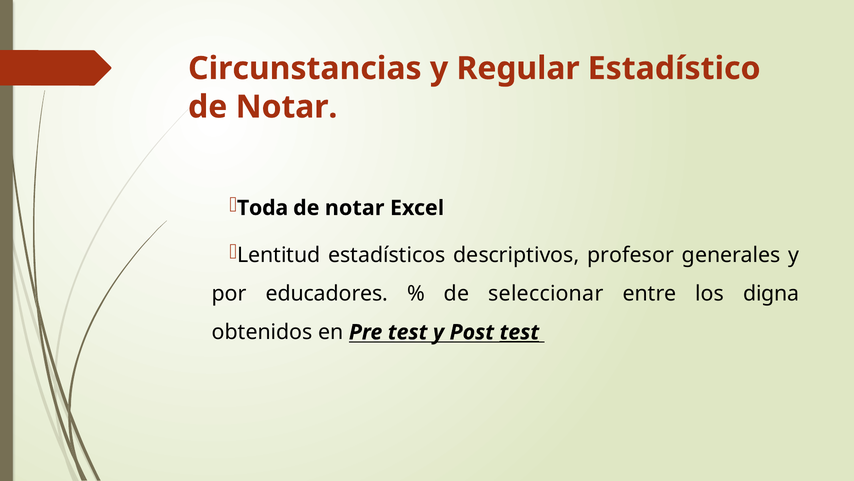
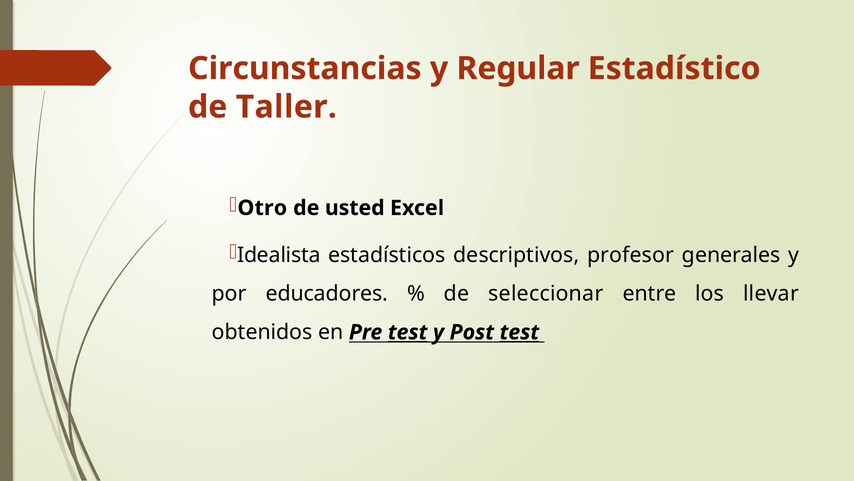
Notar at (287, 107): Notar -> Taller
Toda: Toda -> Otro
notar at (355, 208): notar -> usted
Lentitud: Lentitud -> Idealista
digna: digna -> llevar
test at (408, 332) underline: none -> present
